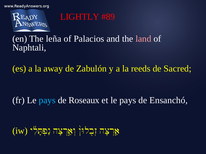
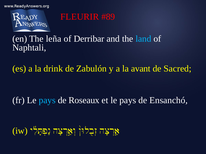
LIGHTLY: LIGHTLY -> FLEURIR
Palacios: Palacios -> Derribar
land colour: pink -> light blue
away: away -> drink
reeds: reeds -> avant
